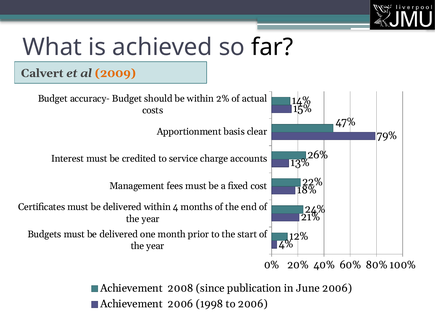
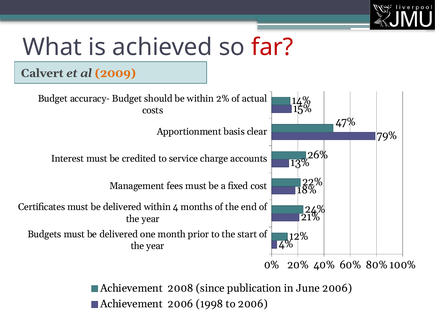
far colour: black -> red
